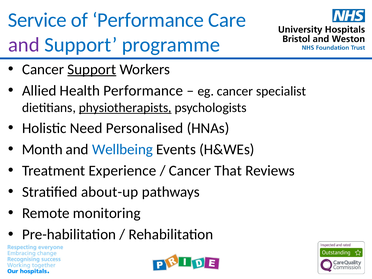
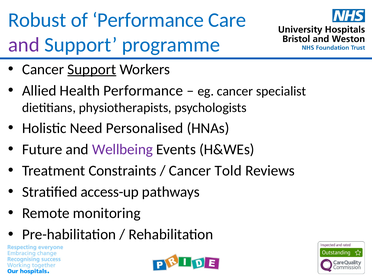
Service: Service -> Robust
physiotherapists underline: present -> none
Month: Month -> Future
Wellbeing colour: blue -> purple
Experience: Experience -> Constraints
That: That -> Told
about-up: about-up -> access-up
